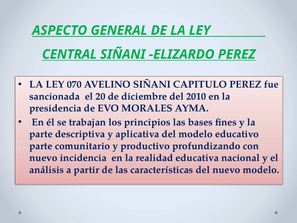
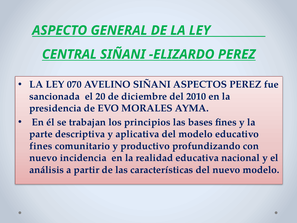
CAPITULO: CAPITULO -> ASPECTOS
parte at (41, 146): parte -> fines
